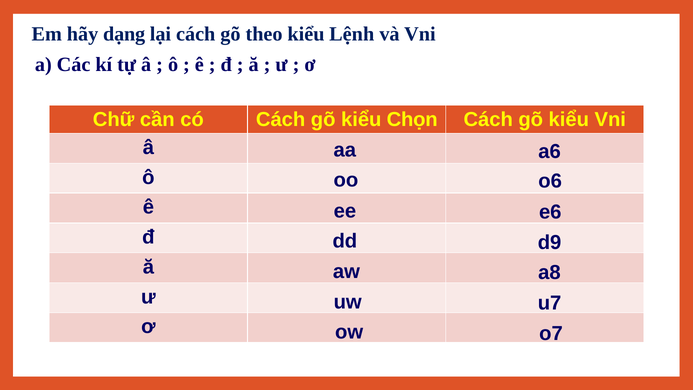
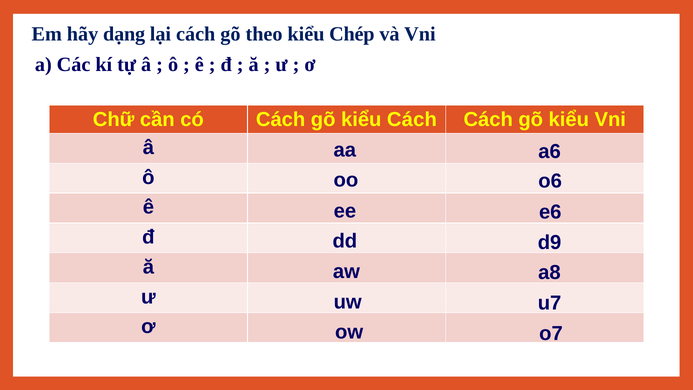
Lệnh: Lệnh -> Chép
kiểu Chọn: Chọn -> Cách
